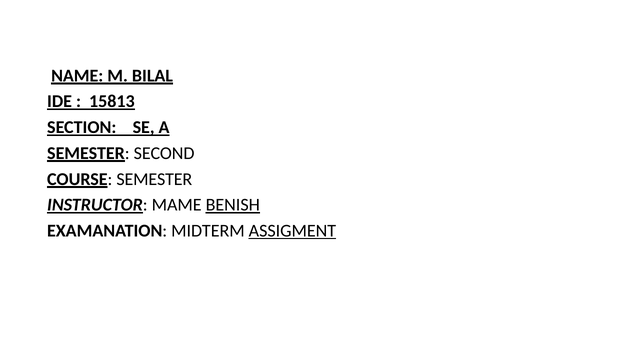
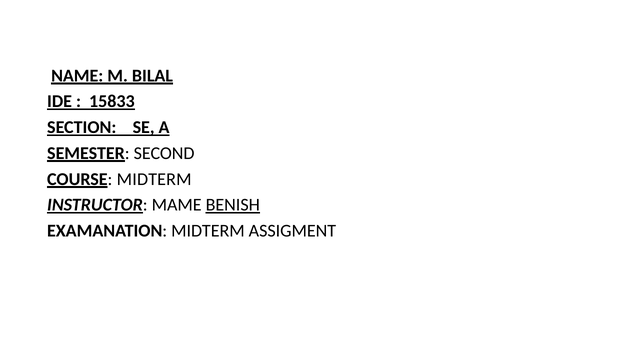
15813: 15813 -> 15833
COURSE SEMESTER: SEMESTER -> MIDTERM
ASSIGMENT underline: present -> none
